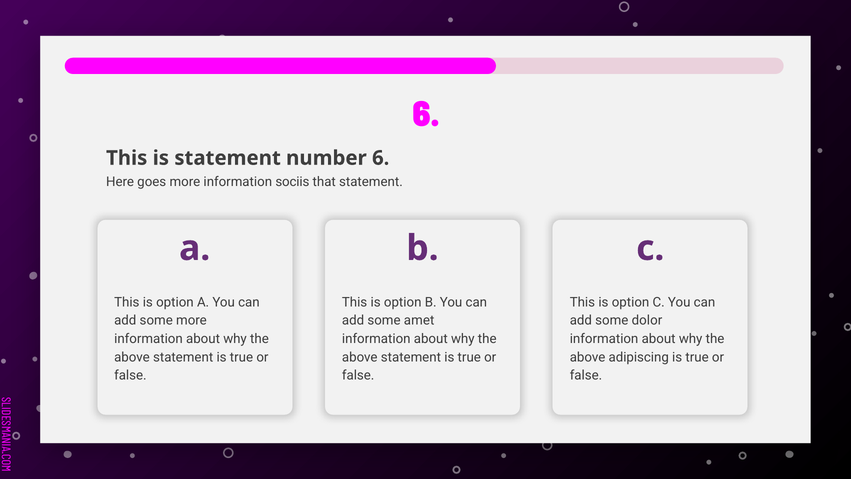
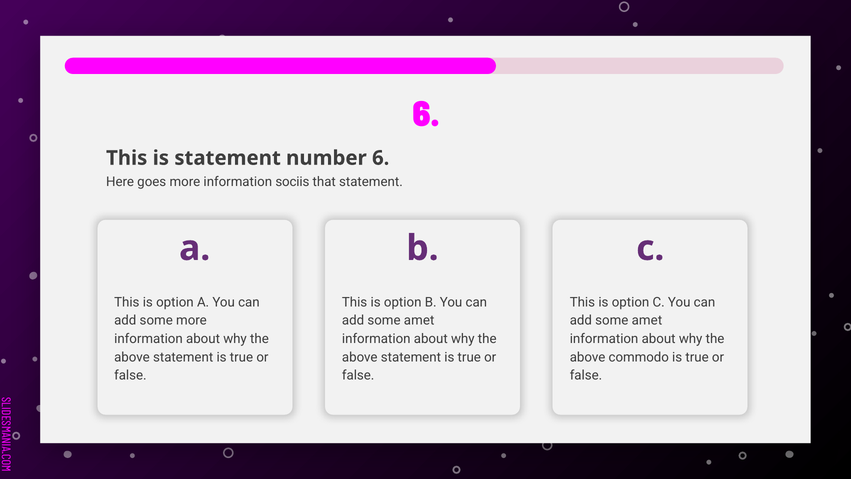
dolor at (647, 320): dolor -> amet
adipiscing: adipiscing -> commodo
